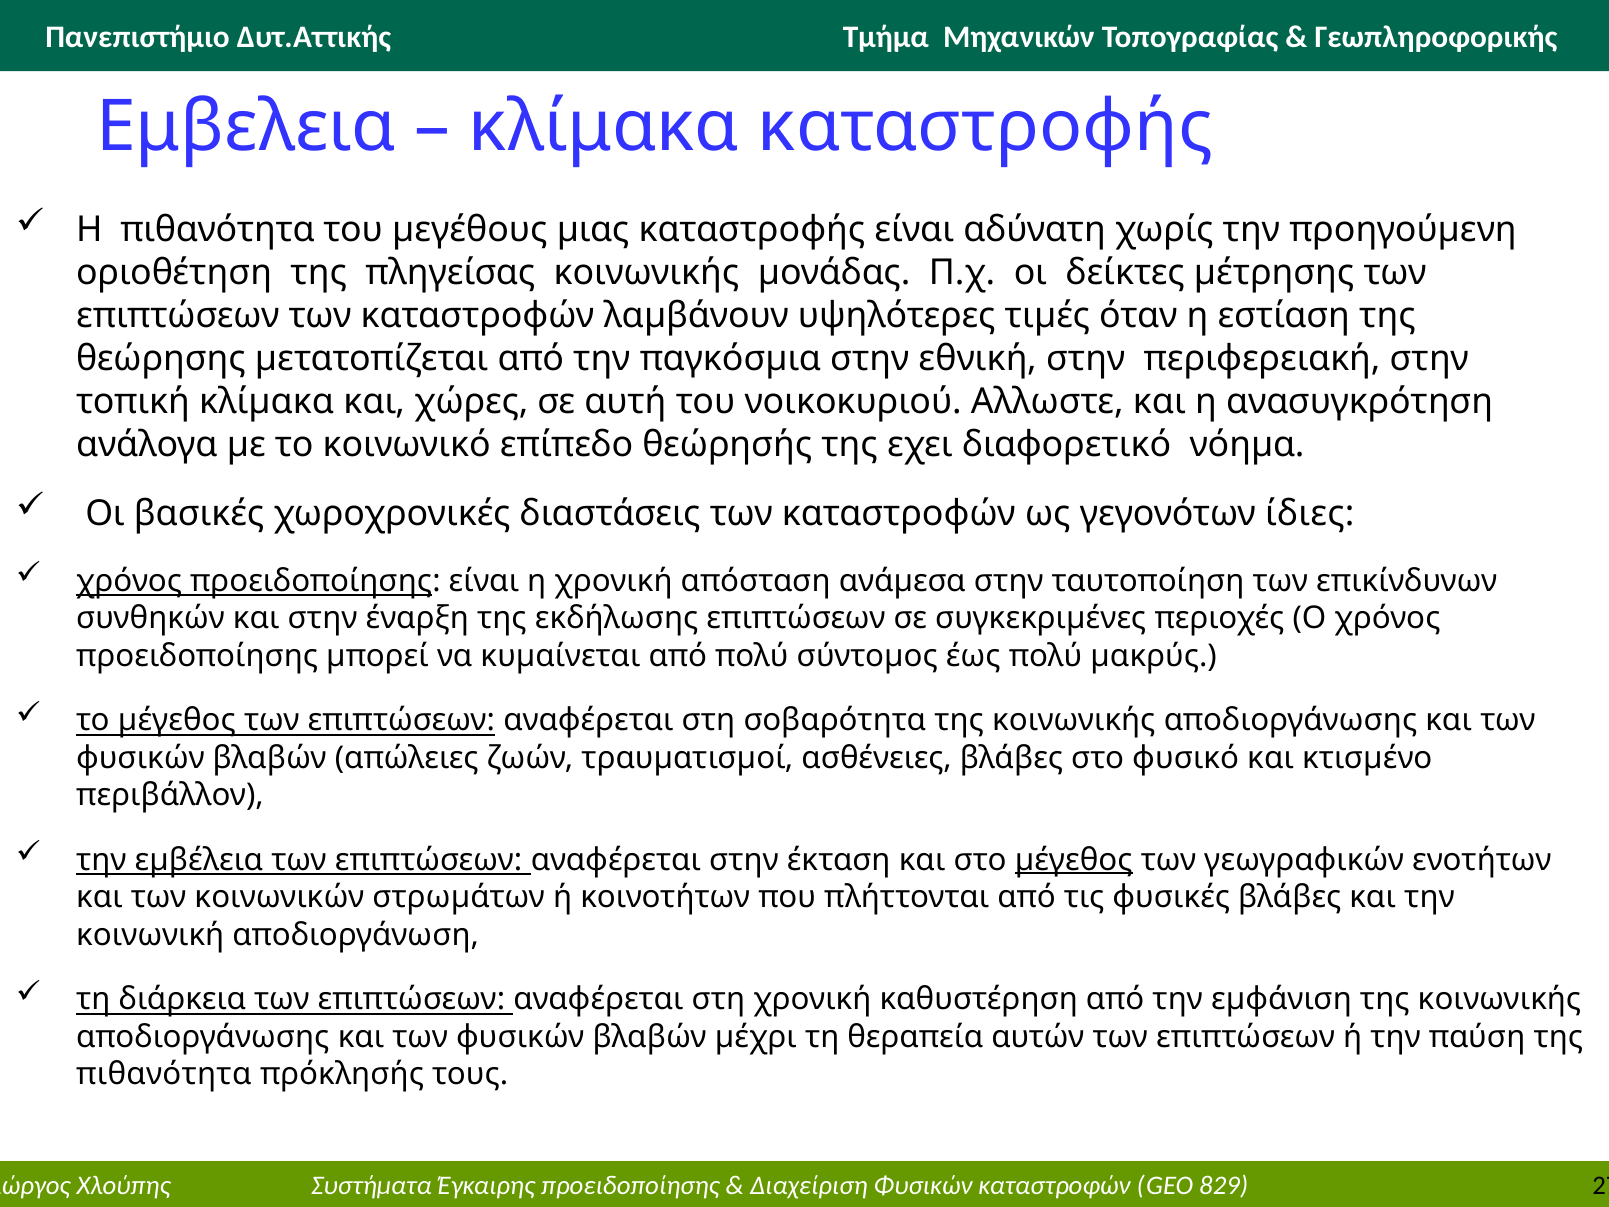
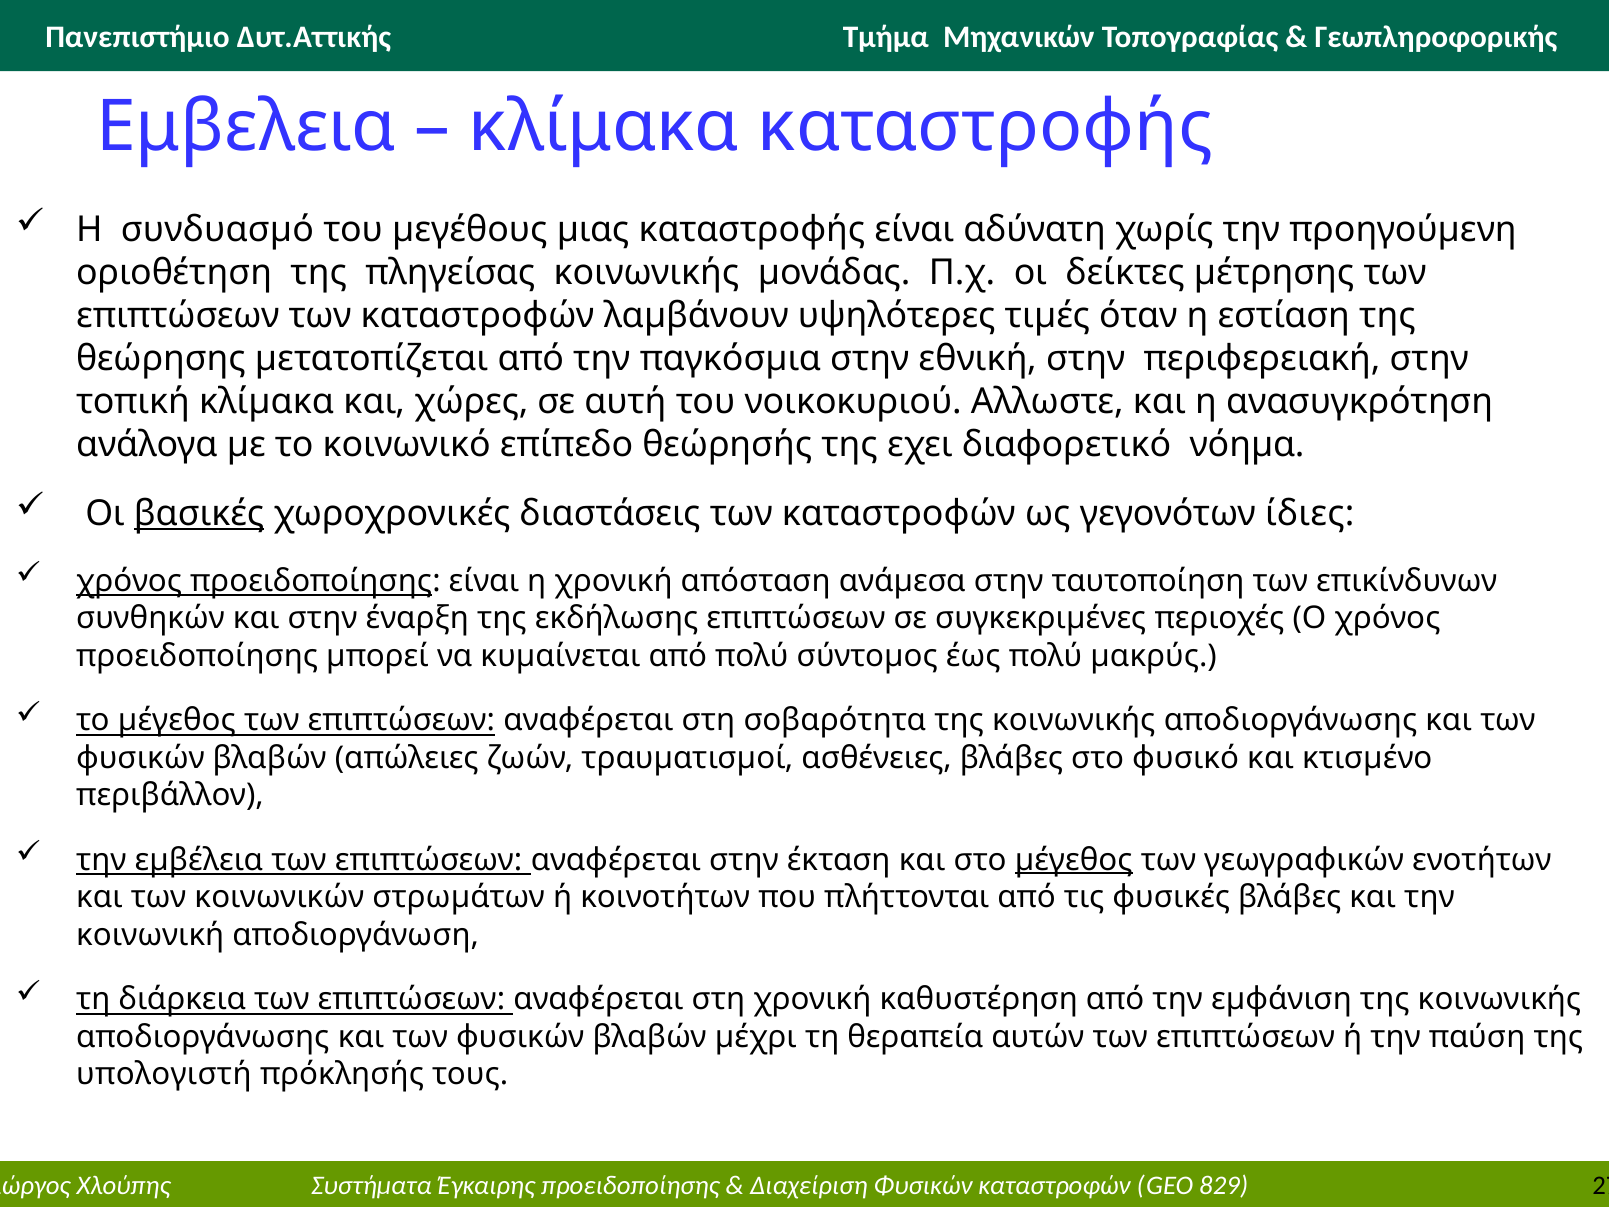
Η πιθανότητα: πιθανότητα -> συνδυασµό
βασικές underline: none -> present
πιθανότητα at (164, 1074): πιθανότητα -> υπολογιστή
